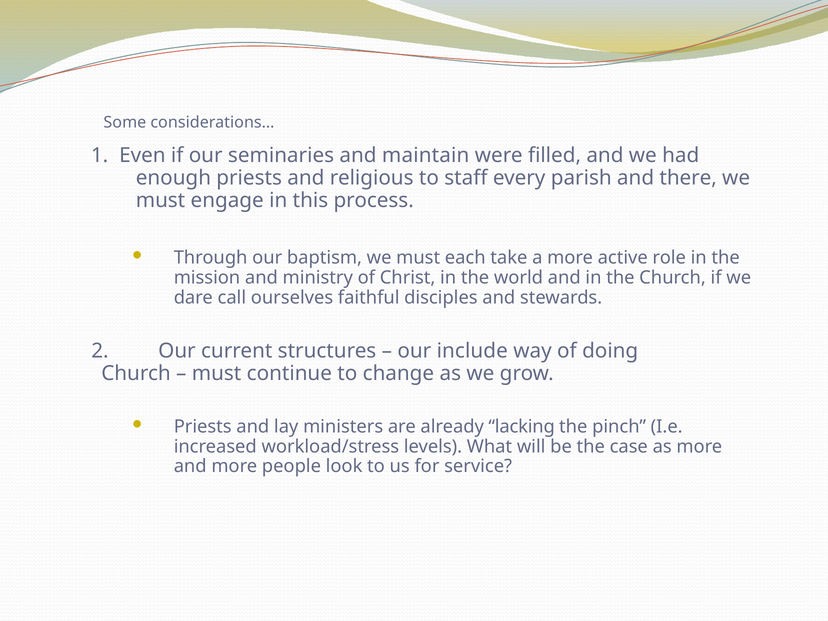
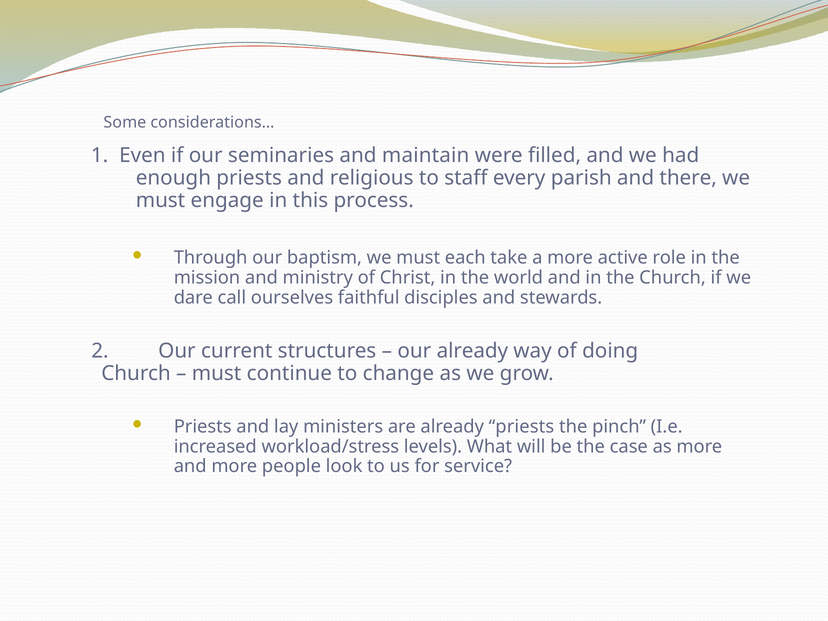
our include: include -> already
already lacking: lacking -> priests
